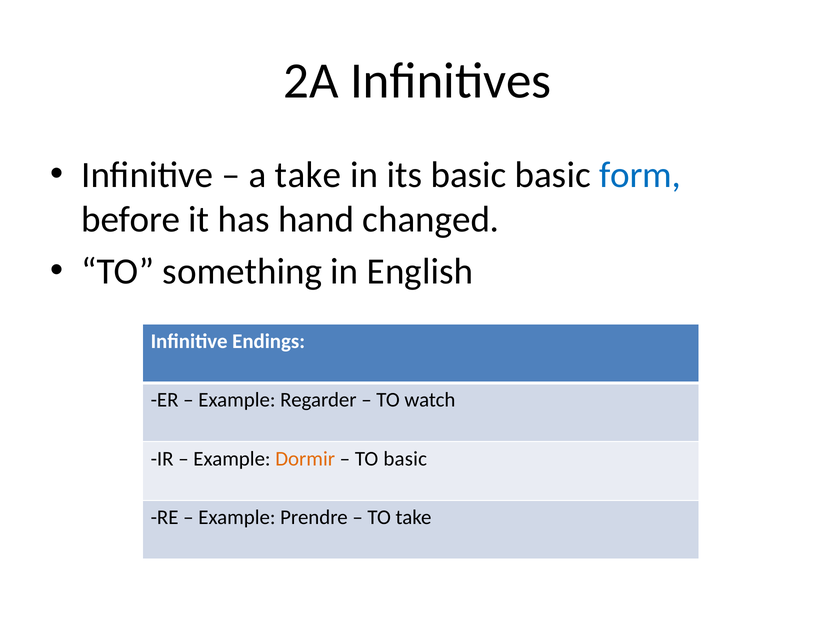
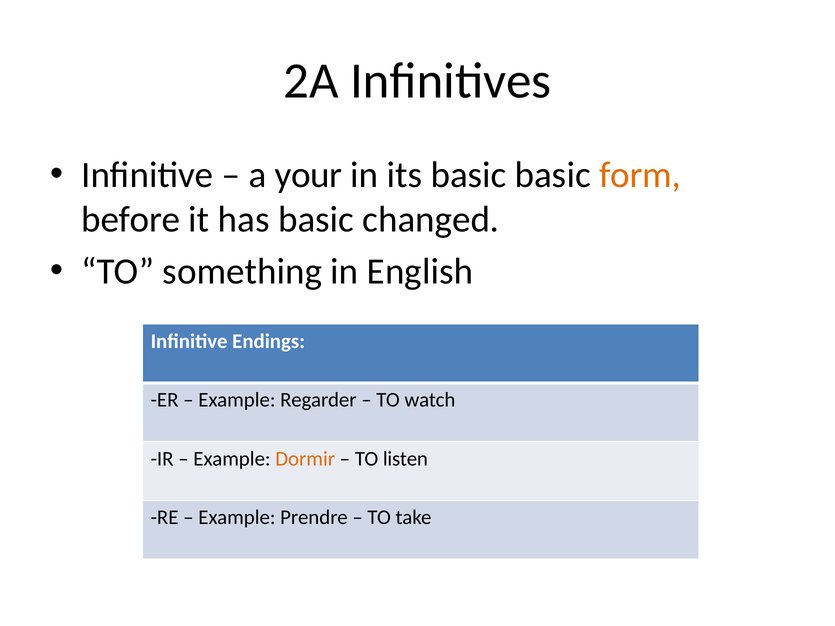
a take: take -> your
form colour: blue -> orange
has hand: hand -> basic
TO basic: basic -> listen
